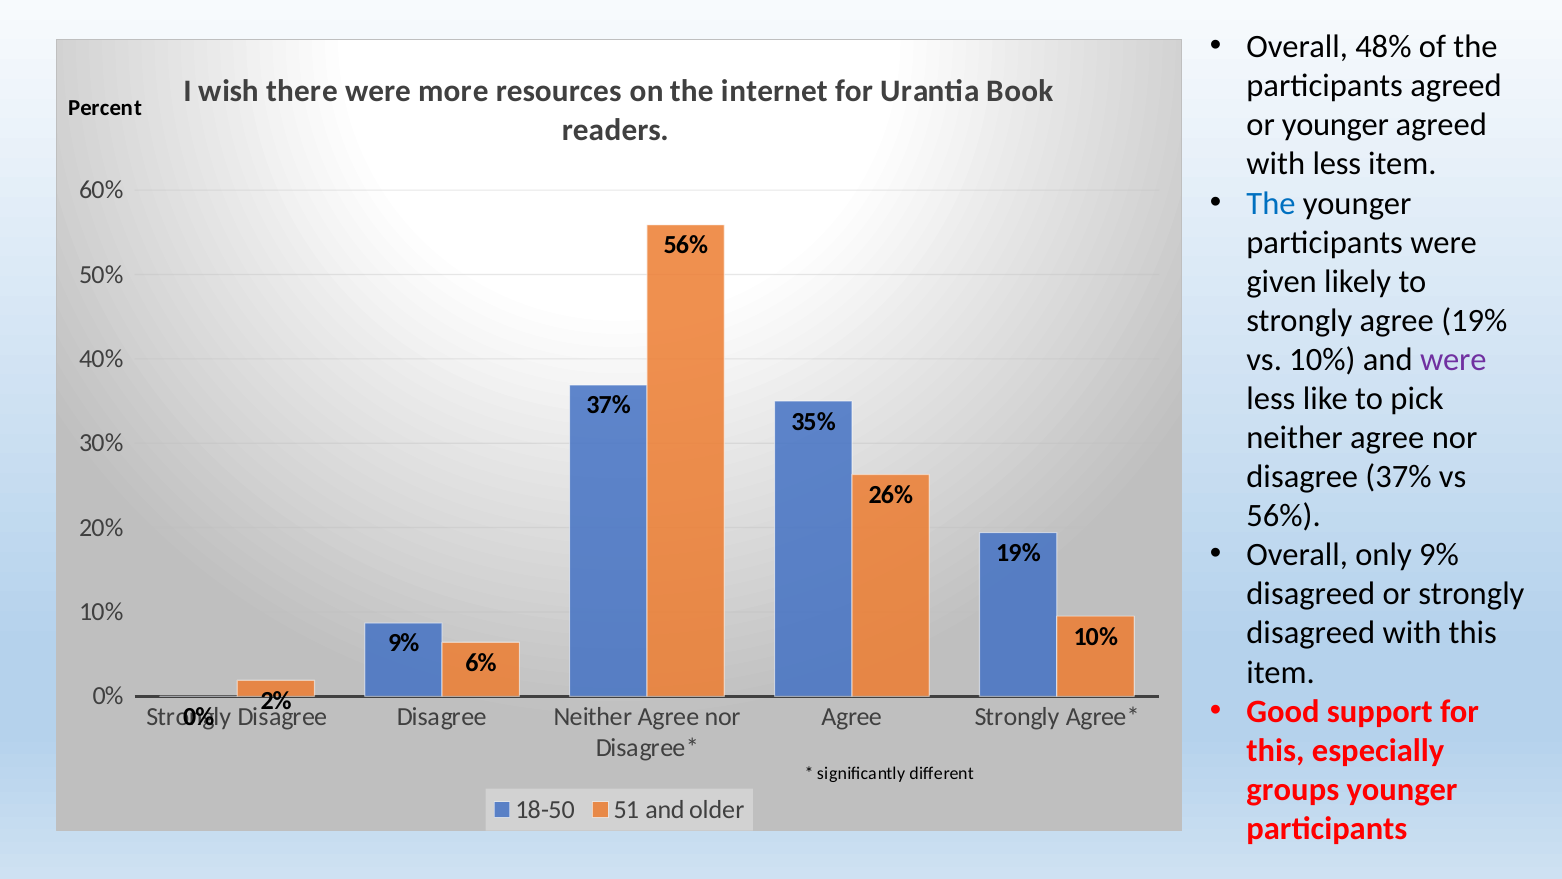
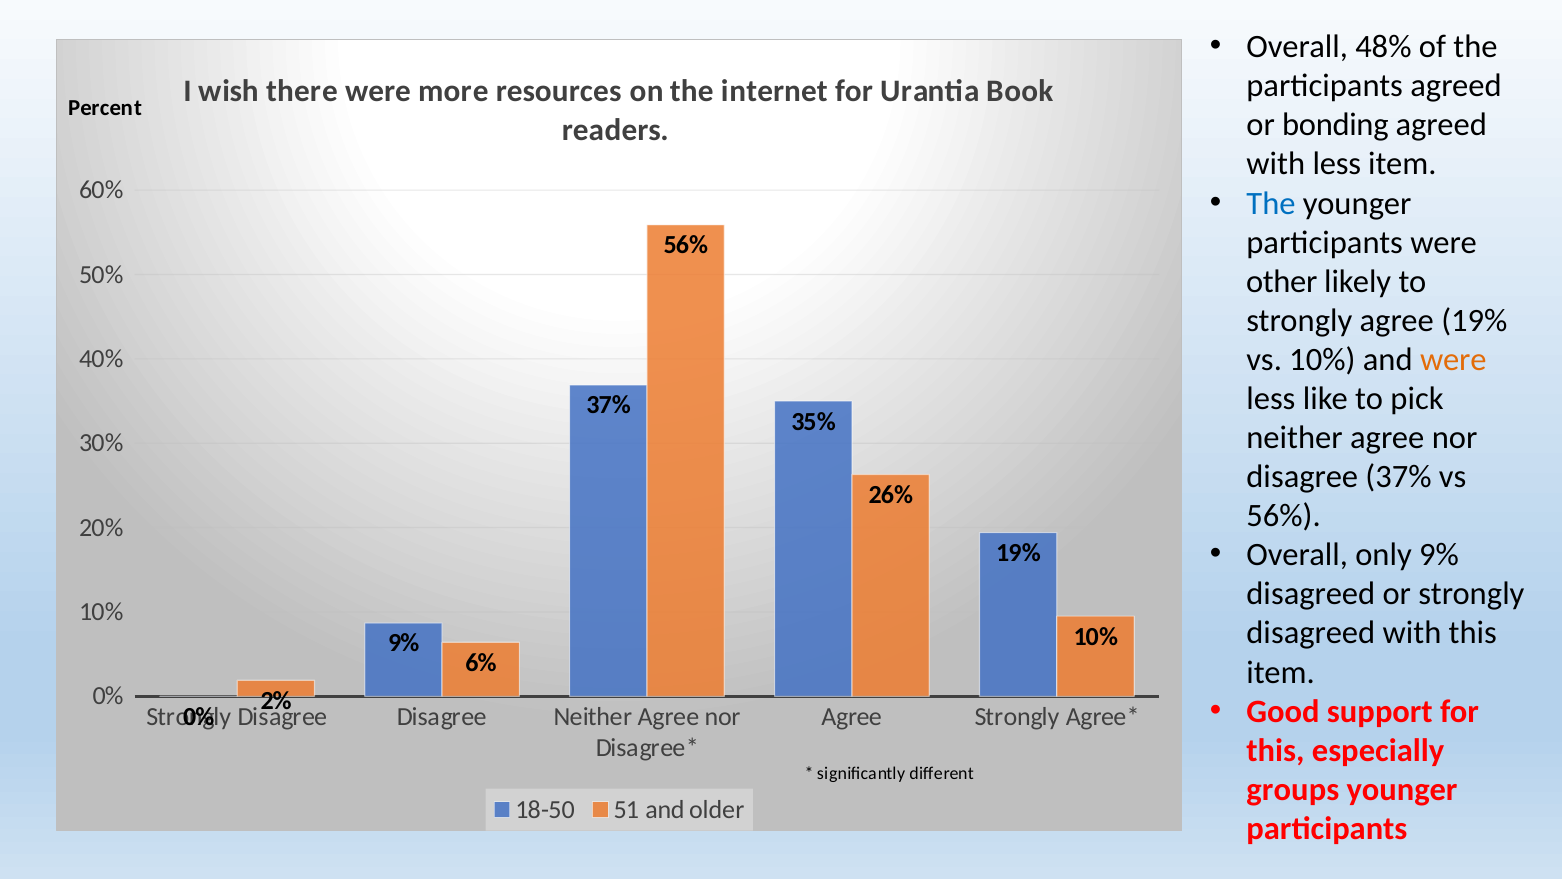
or younger: younger -> bonding
given: given -> other
were at (1453, 359) colour: purple -> orange
